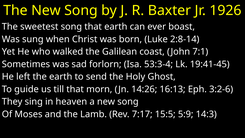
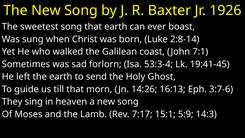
3:2-6: 3:2-6 -> 3:7-6
15:5: 15:5 -> 15:1
